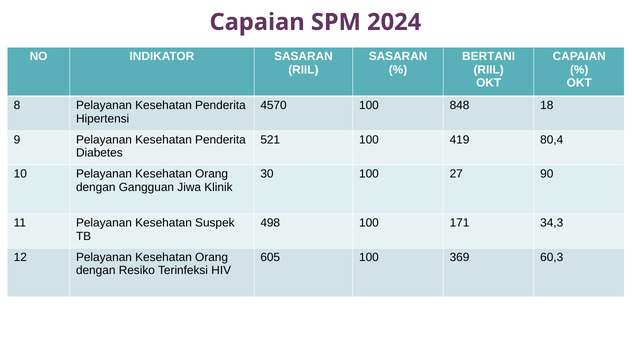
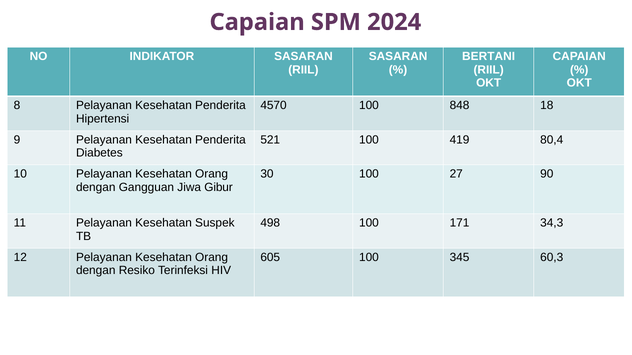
Klinik: Klinik -> Gibur
369: 369 -> 345
